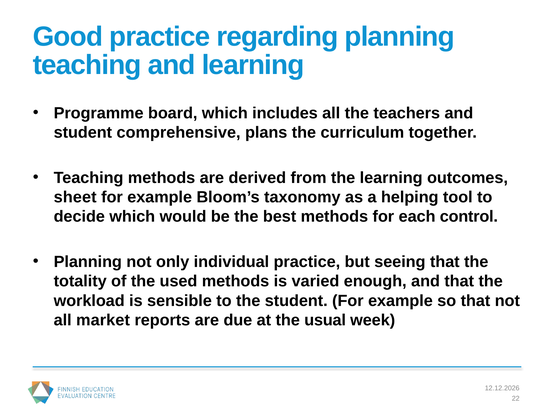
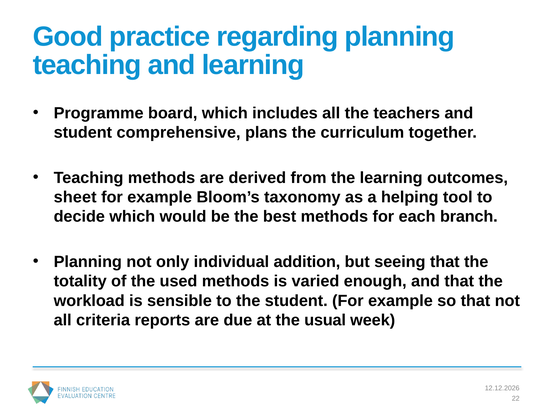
control: control -> branch
individual practice: practice -> addition
market: market -> criteria
